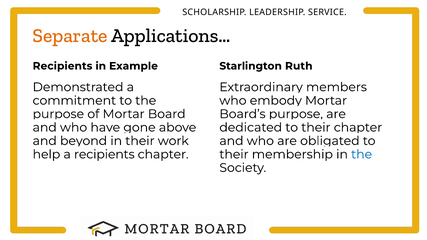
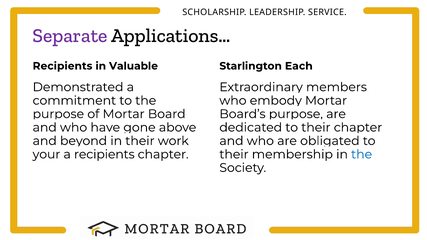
Separate colour: orange -> purple
Example: Example -> Valuable
Ruth: Ruth -> Each
help: help -> your
